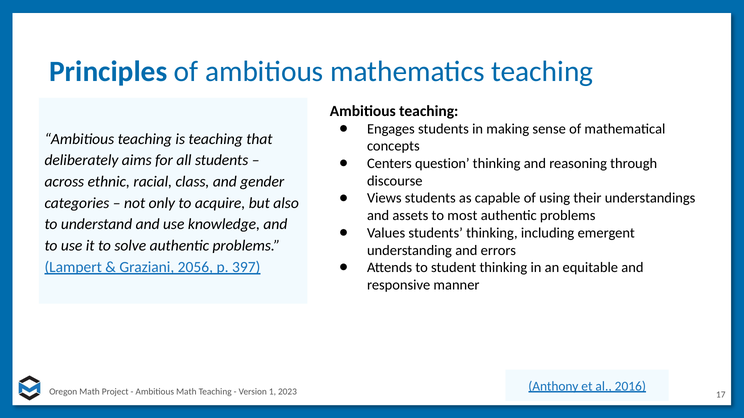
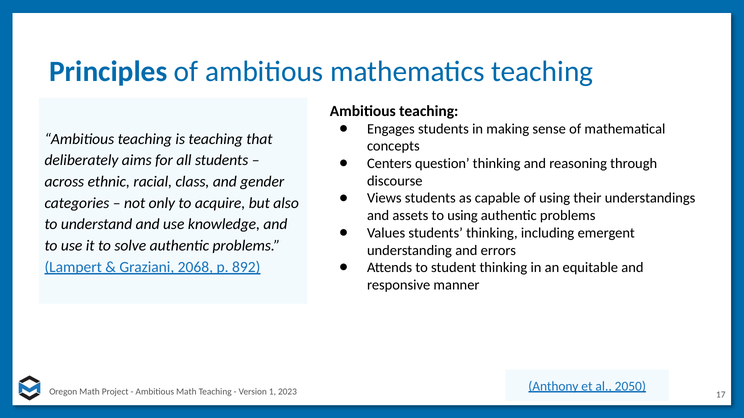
to most: most -> using
2056: 2056 -> 2068
397: 397 -> 892
2016: 2016 -> 2050
